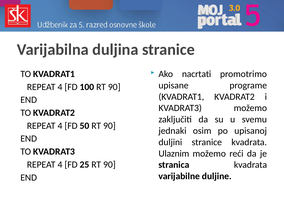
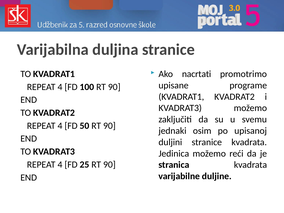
Ulaznim: Ulaznim -> Jedinica
